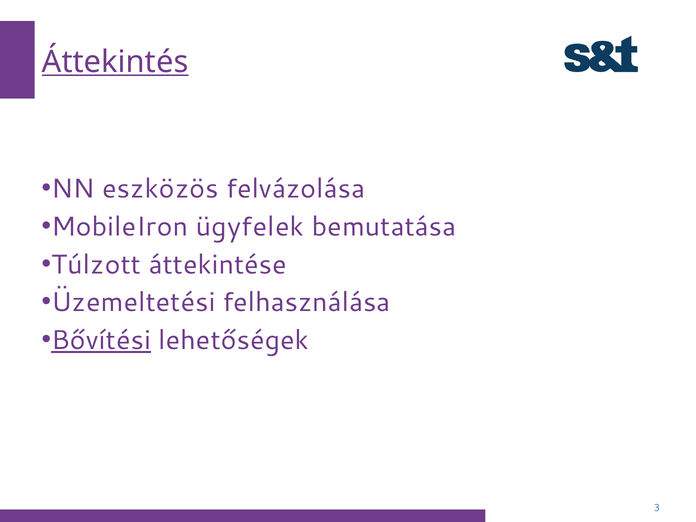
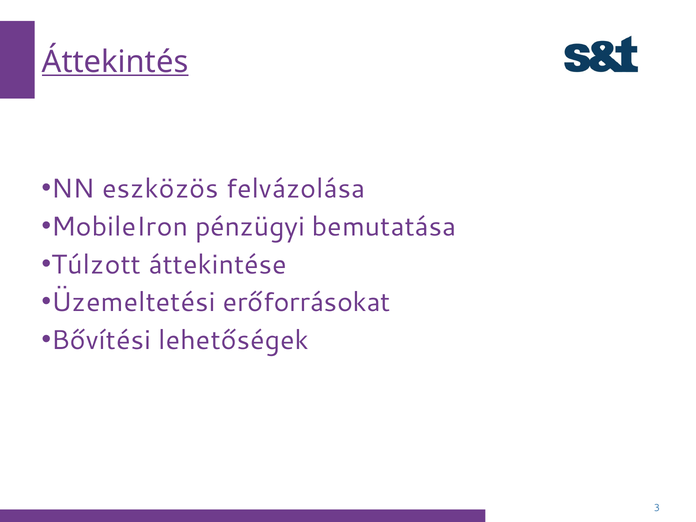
ügyfelek: ügyfelek -> pénzügyi
felhasználása: felhasználása -> erőforrásokat
Bővítési underline: present -> none
